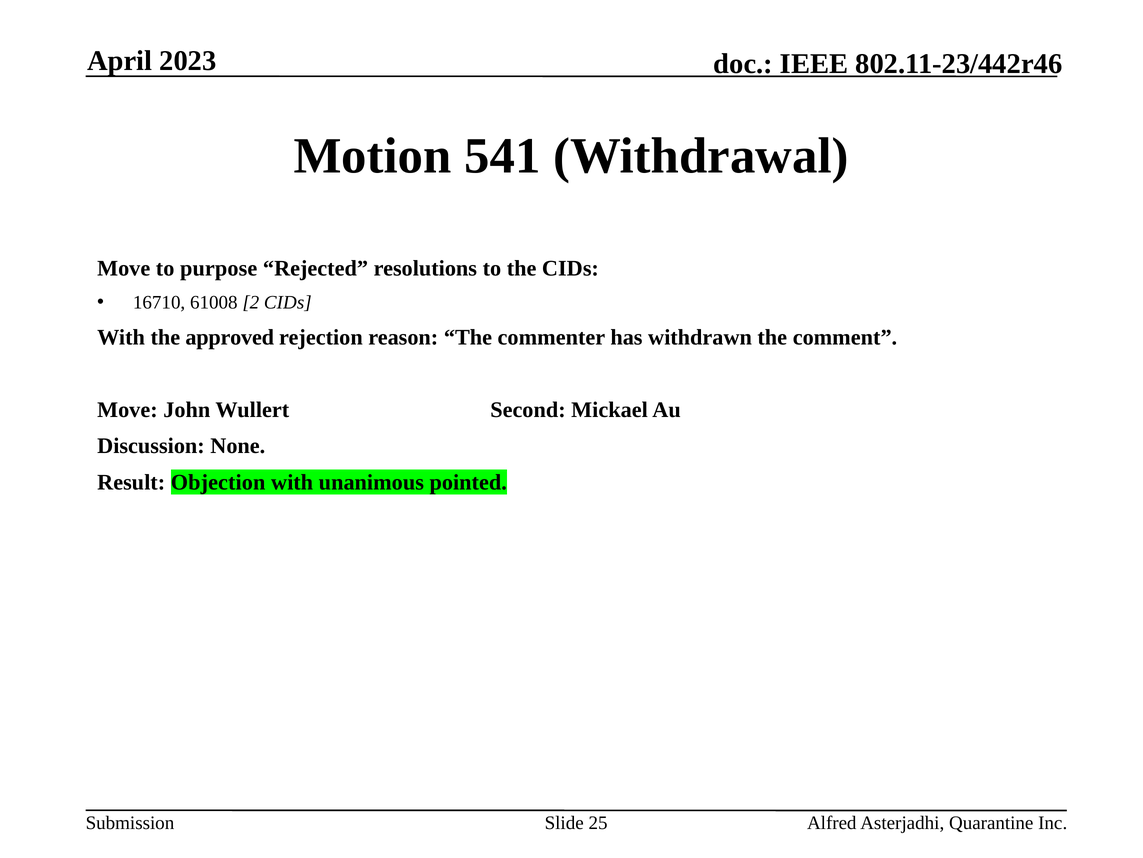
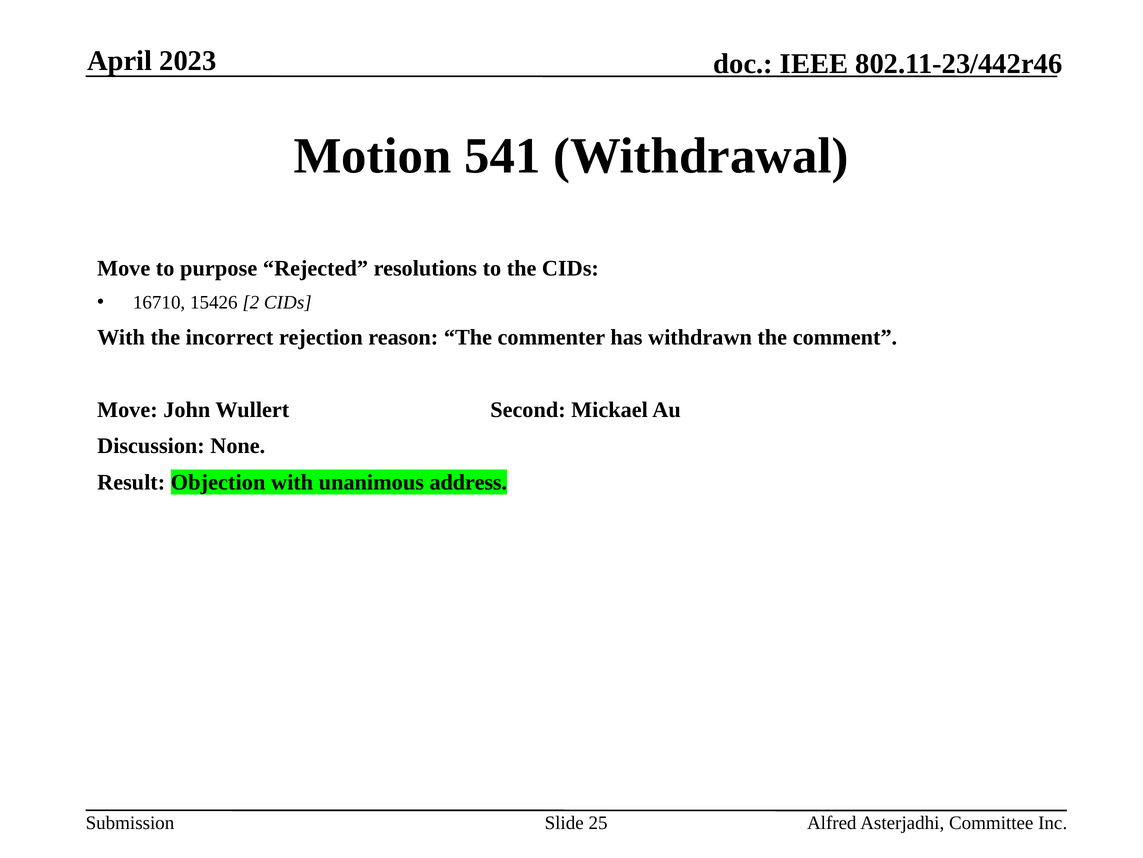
61008: 61008 -> 15426
approved: approved -> incorrect
pointed: pointed -> address
Quarantine: Quarantine -> Committee
